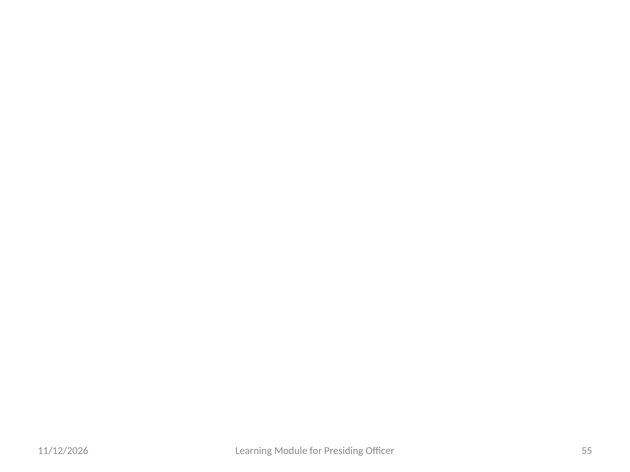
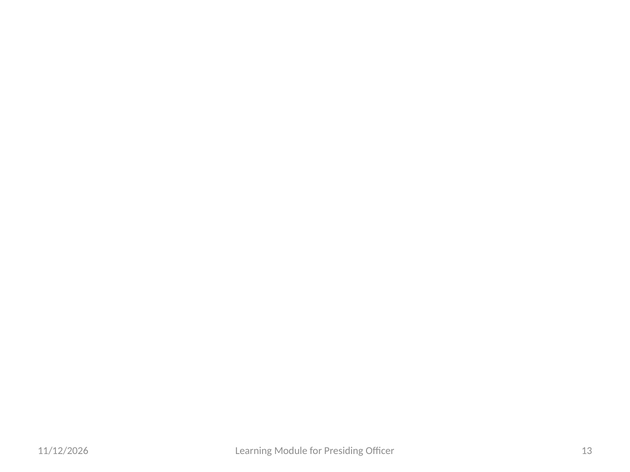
55: 55 -> 13
